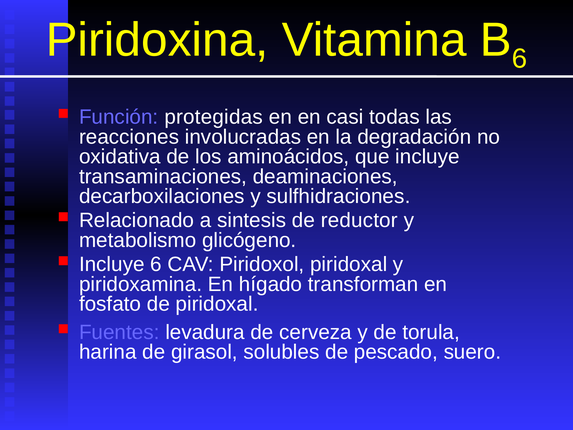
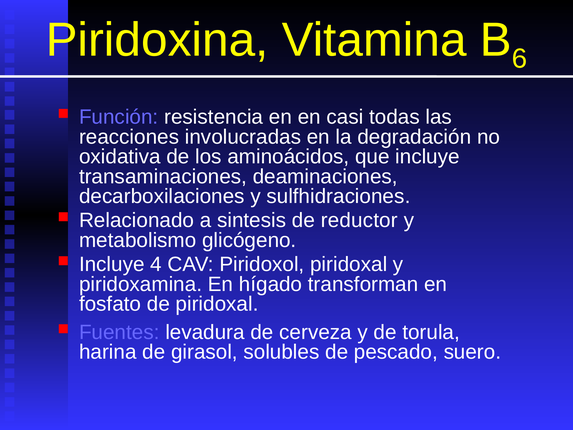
protegidas: protegidas -> resistencia
Incluye 6: 6 -> 4
